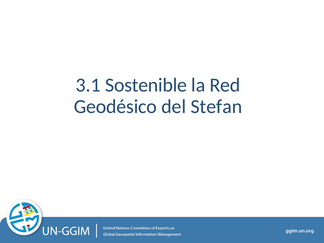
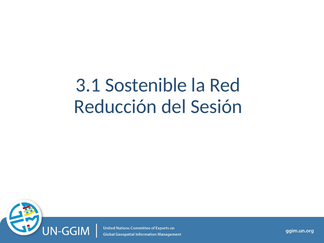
Geodésico: Geodésico -> Reducción
Stefan: Stefan -> Sesión
